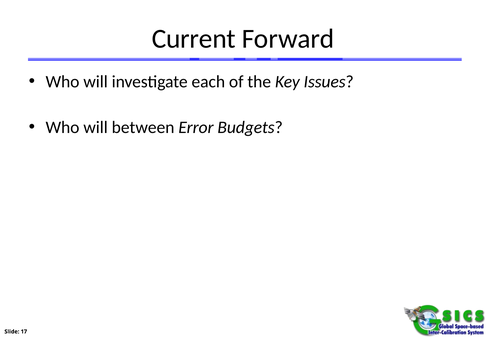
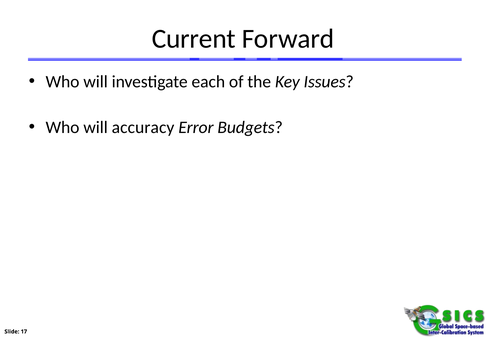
between: between -> accuracy
